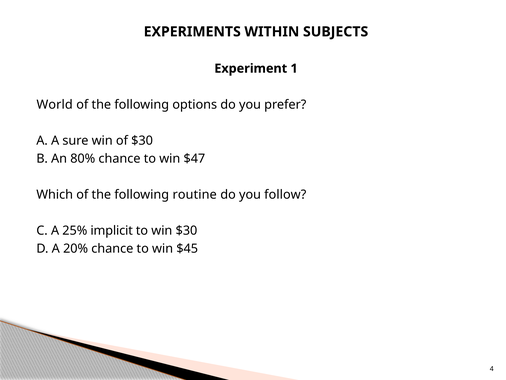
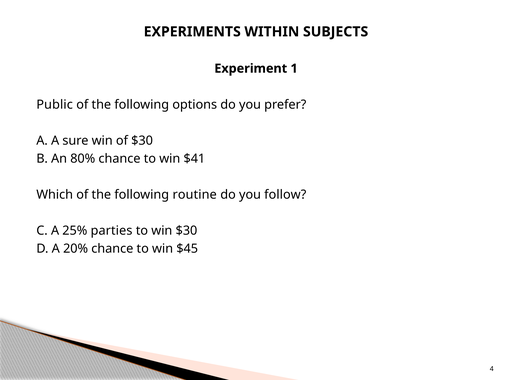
World: World -> Public
$47: $47 -> $41
implicit: implicit -> parties
